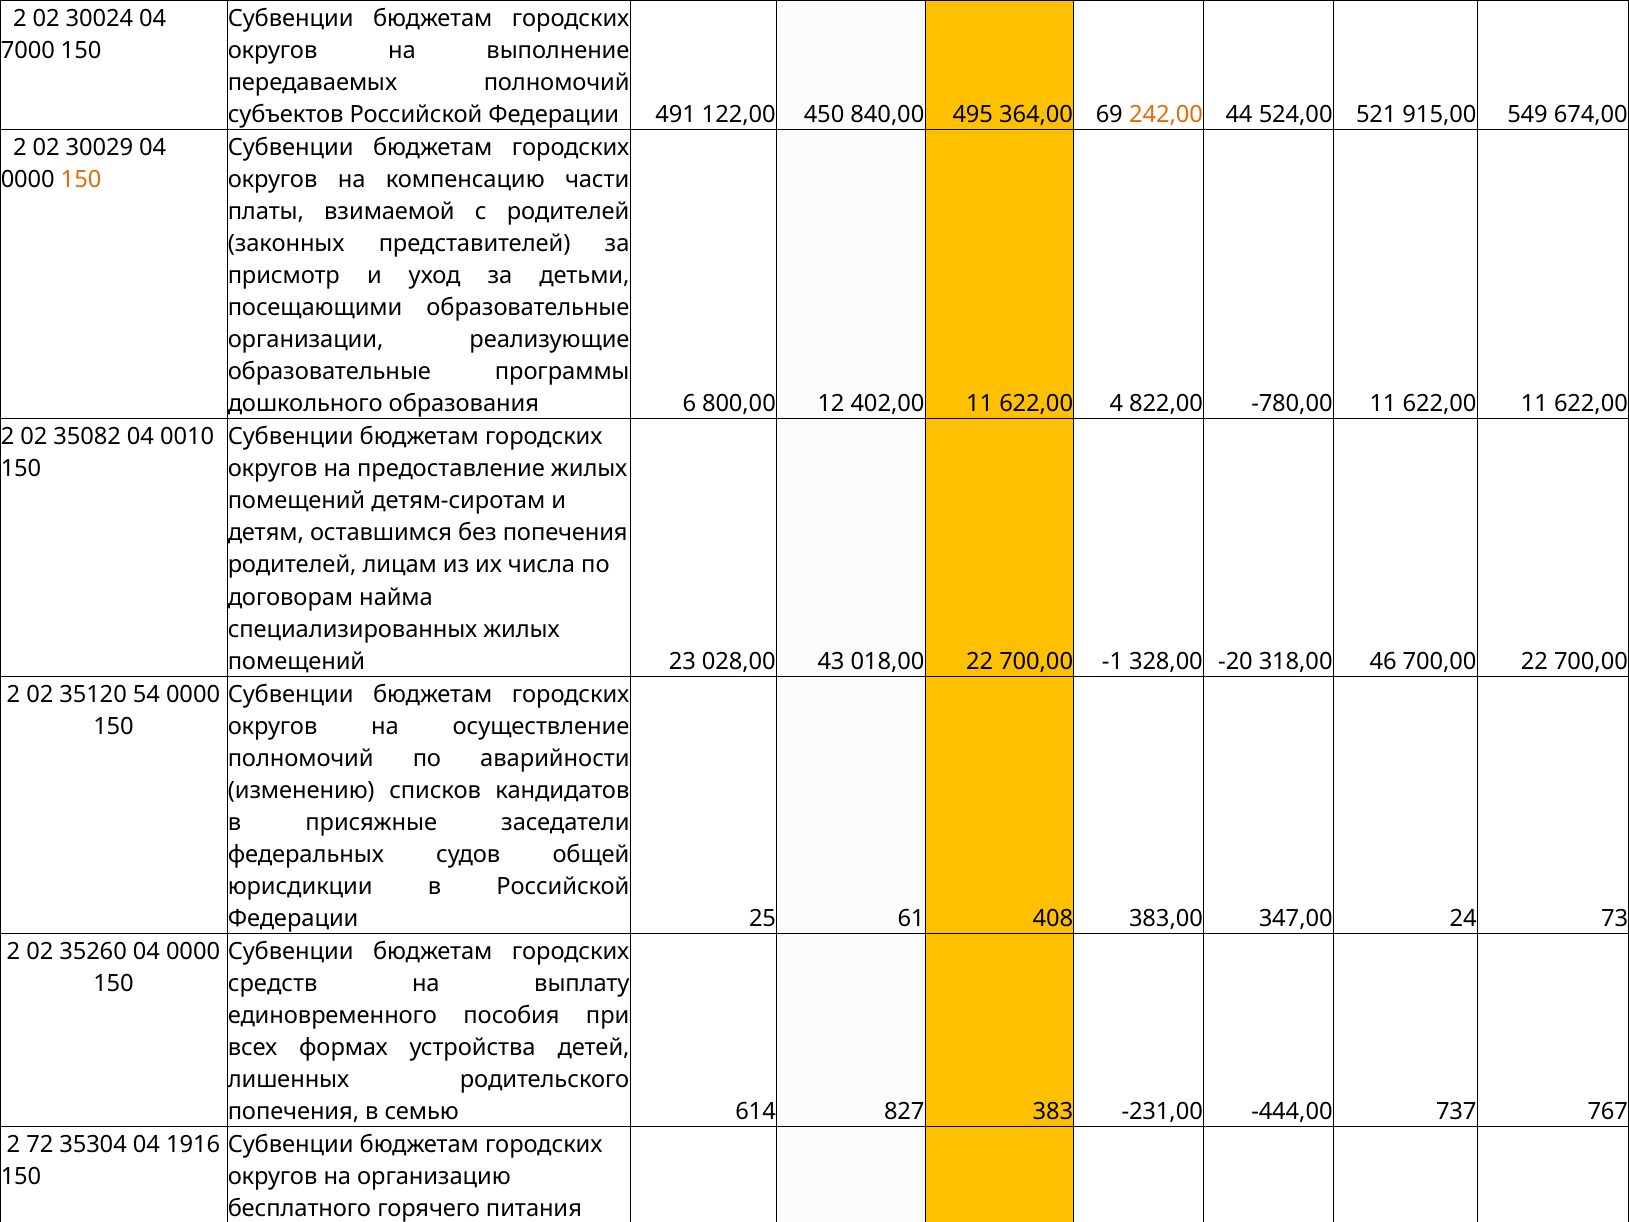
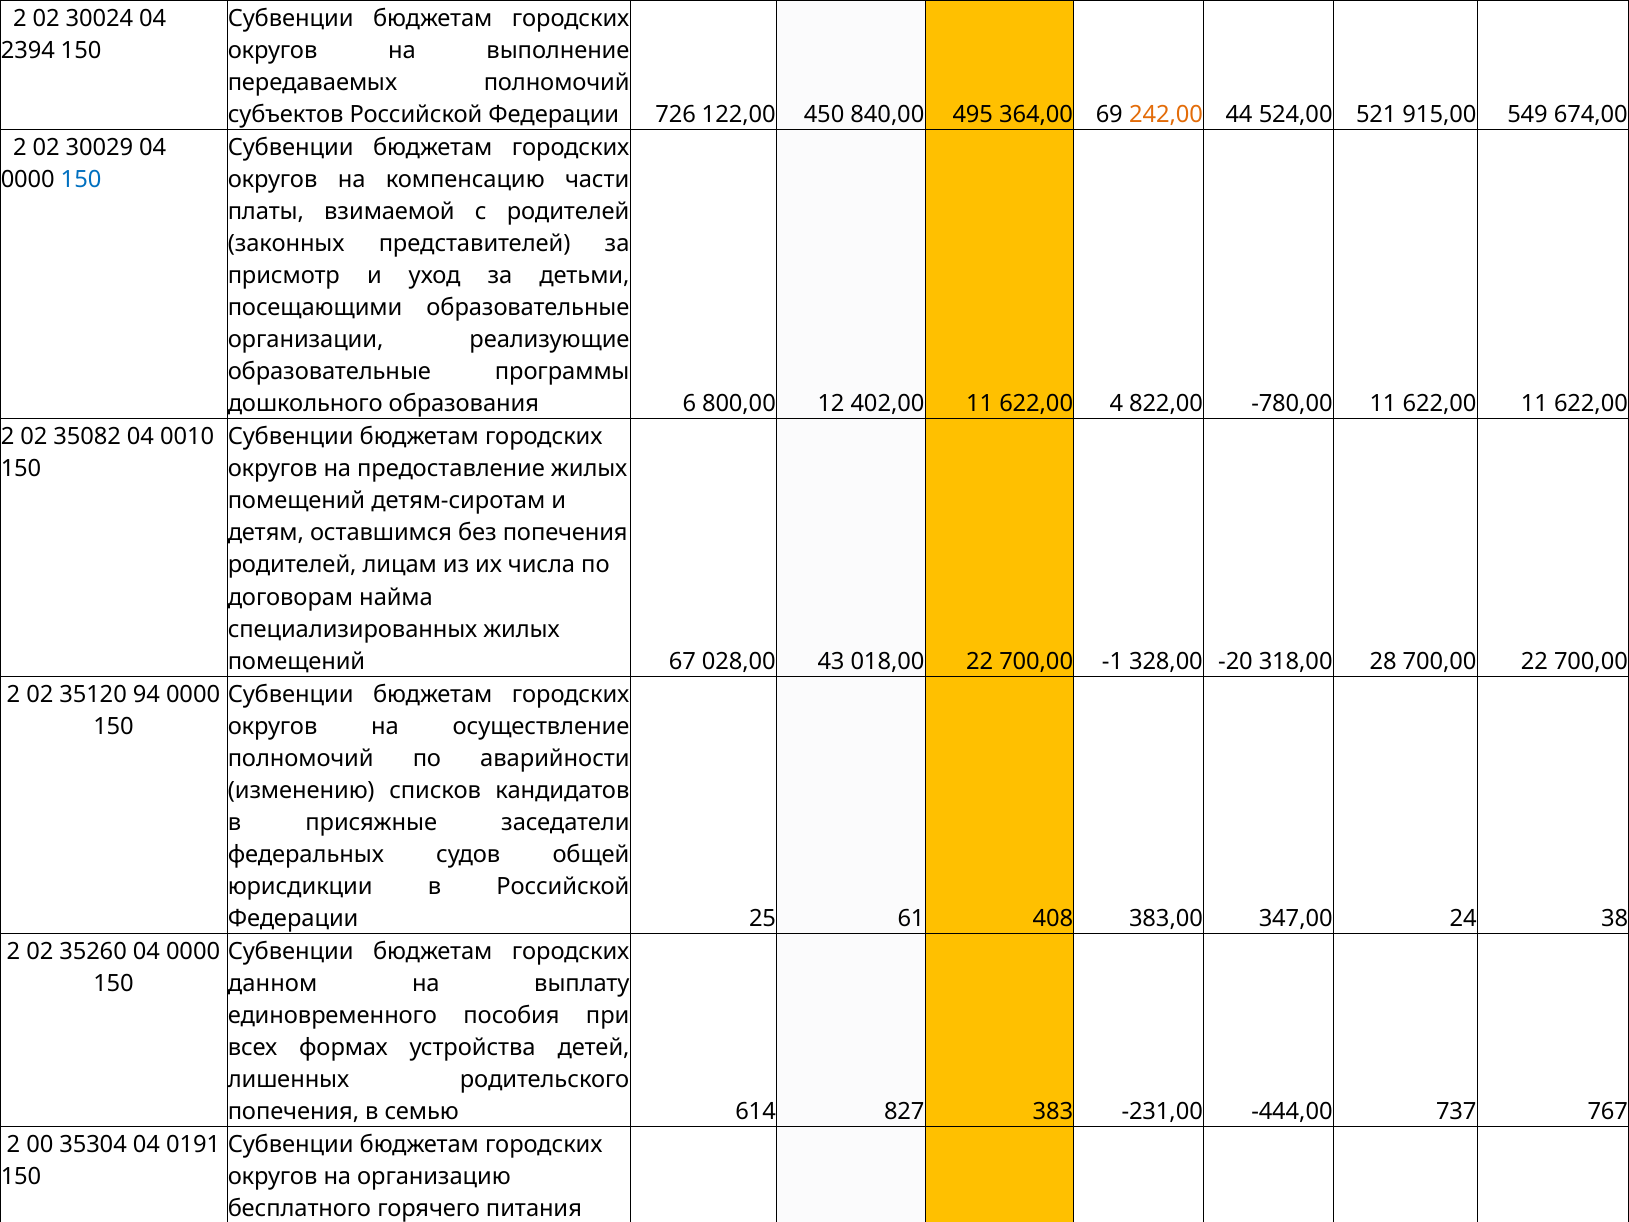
7000: 7000 -> 2394
491: 491 -> 726
150 at (81, 179) colour: orange -> blue
23: 23 -> 67
46: 46 -> 28
54: 54 -> 94
73: 73 -> 38
средств: средств -> данном
72: 72 -> 00
1916: 1916 -> 0191
